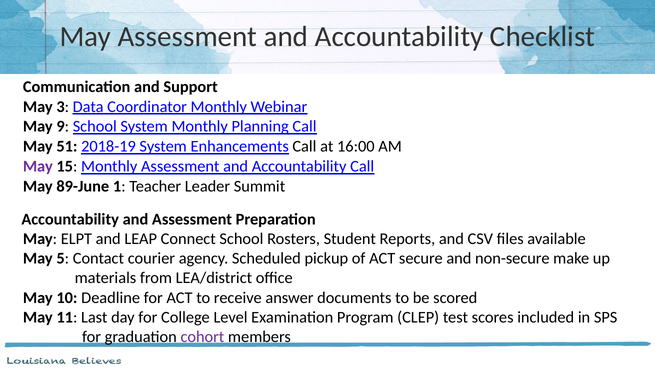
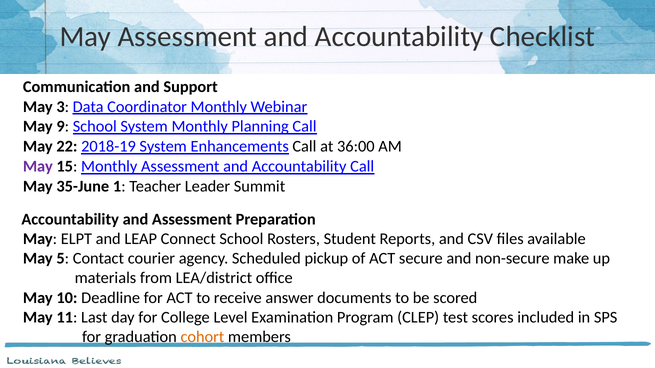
51: 51 -> 22
16:00: 16:00 -> 36:00
89-June: 89-June -> 35-June
cohort colour: purple -> orange
